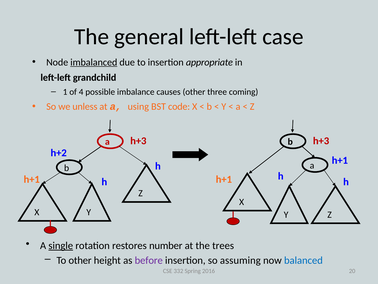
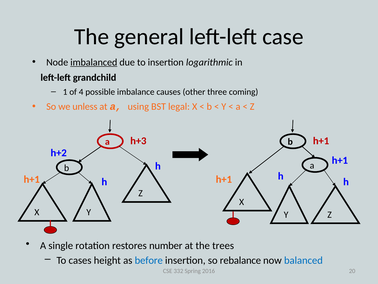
appropriate: appropriate -> logarithmic
code: code -> legal
h+3 at (321, 141): h+3 -> h+1
single underline: present -> none
To other: other -> cases
before colour: purple -> blue
assuming: assuming -> rebalance
